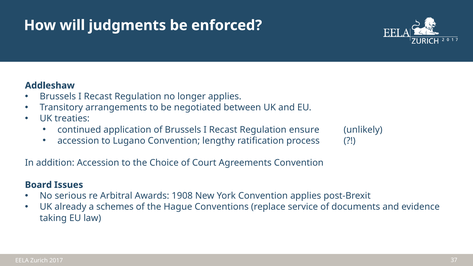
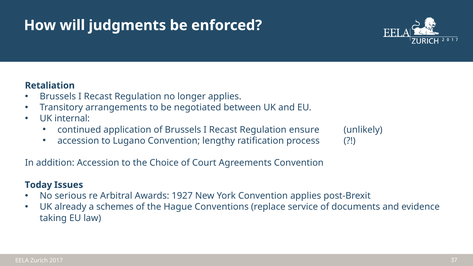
Addleshaw: Addleshaw -> Retaliation
treaties: treaties -> internal
Board: Board -> Today
1908: 1908 -> 1927
